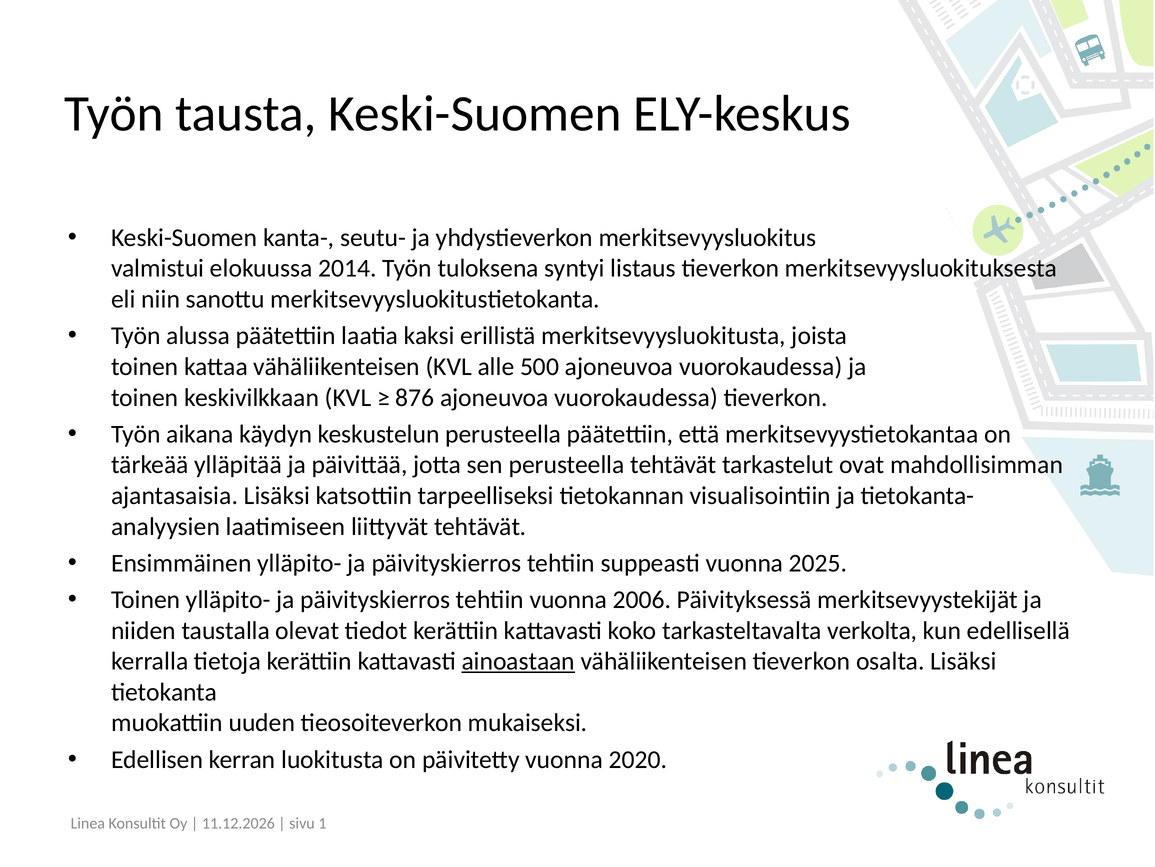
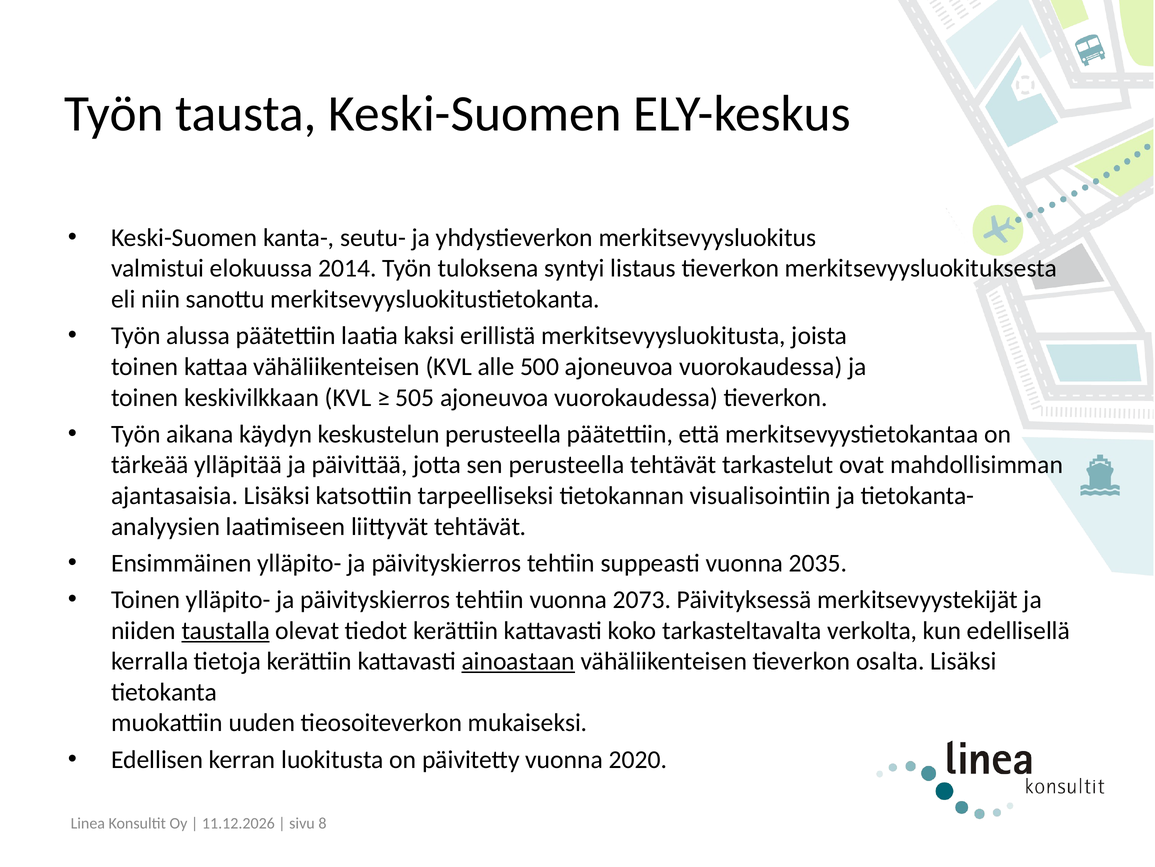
876: 876 -> 505
2025: 2025 -> 2035
2006: 2006 -> 2073
taustalla underline: none -> present
1: 1 -> 8
